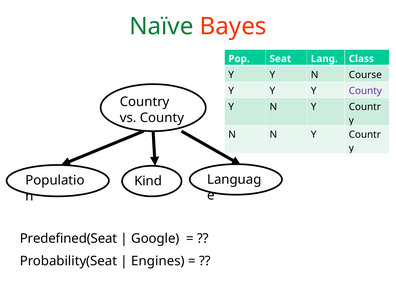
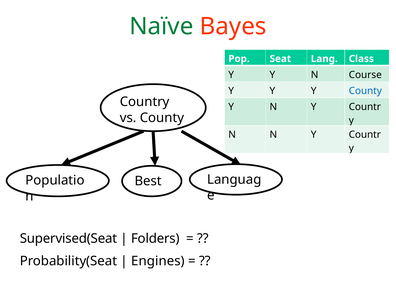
County at (365, 91) colour: purple -> blue
Kind: Kind -> Best
Predefined(Seat: Predefined(Seat -> Supervised(Seat
Google: Google -> Folders
